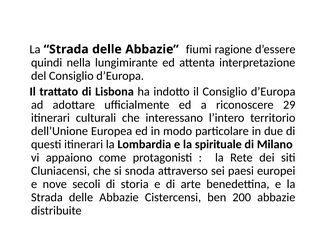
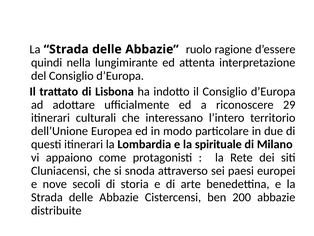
fiumi: fiumi -> ruolo
